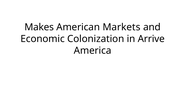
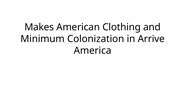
Markets: Markets -> Clothing
Economic: Economic -> Minimum
